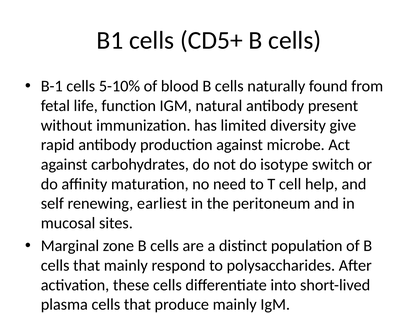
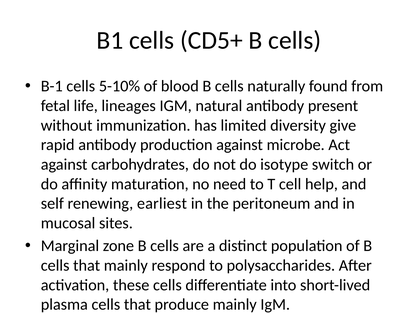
function: function -> lineages
